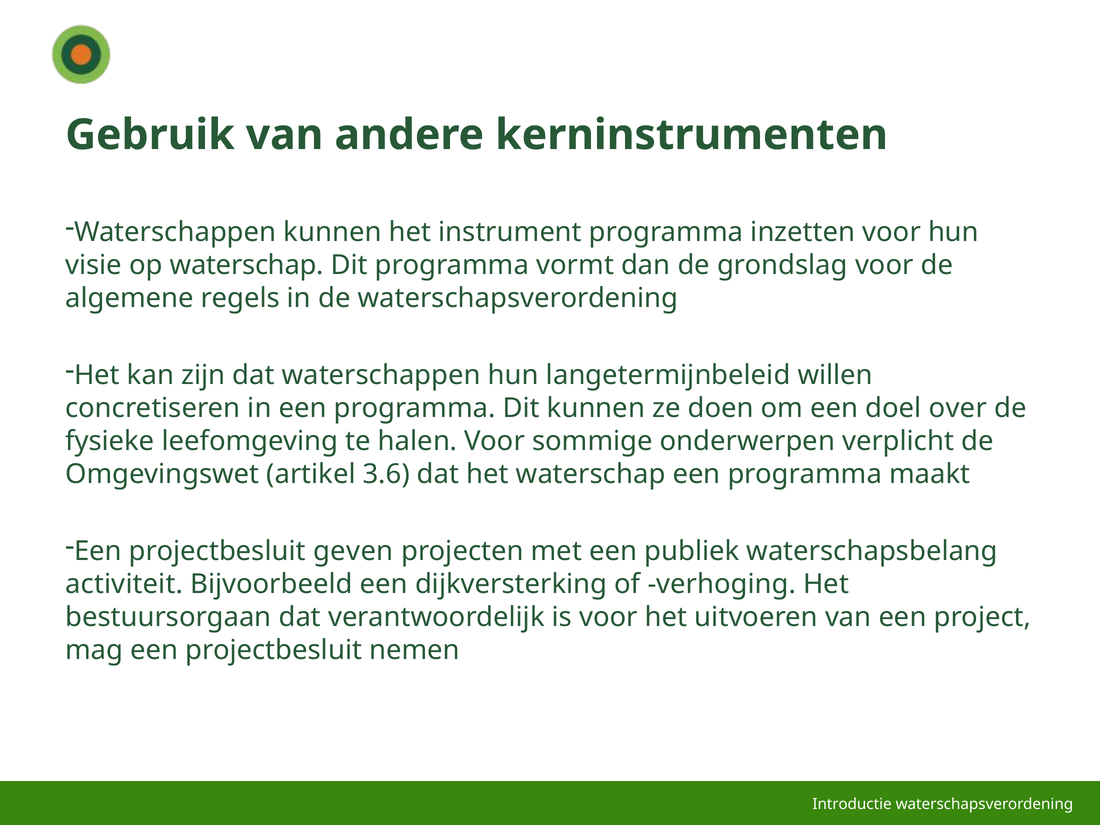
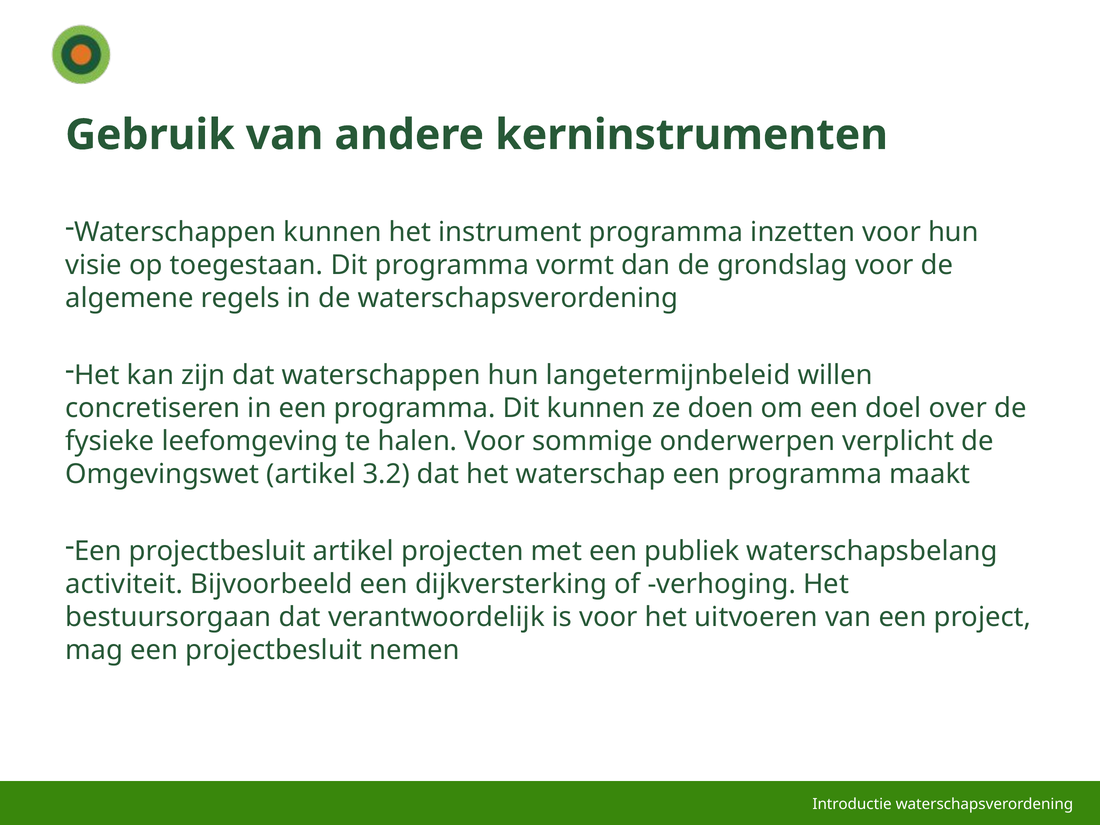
op waterschap: waterschap -> toegestaan
3.6: 3.6 -> 3.2
projectbesluit geven: geven -> artikel
